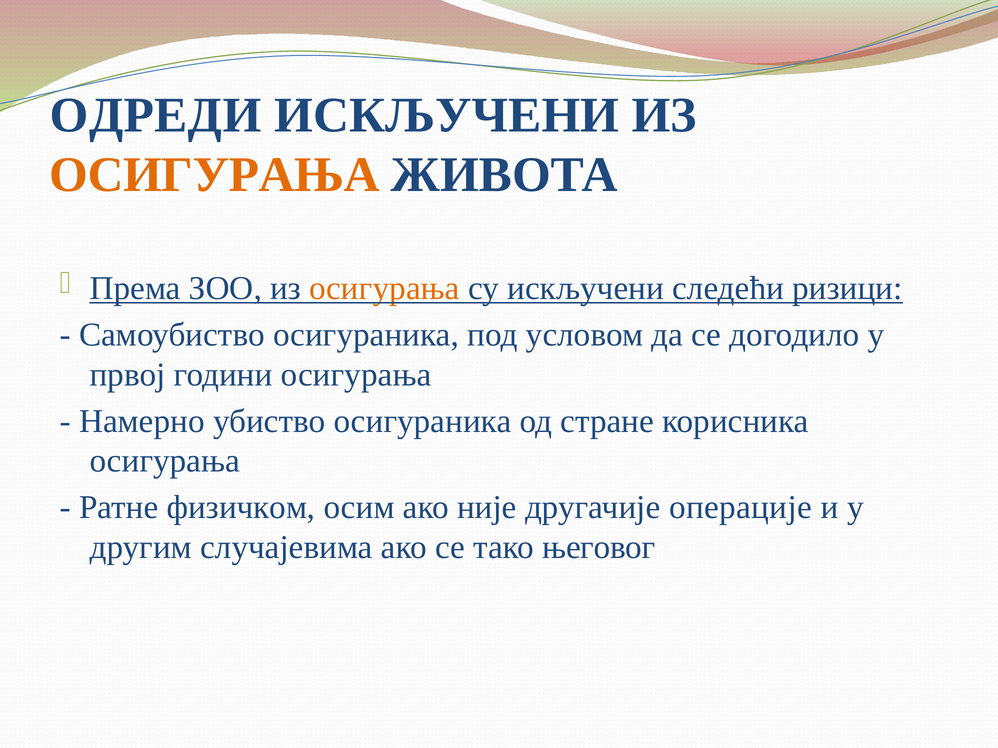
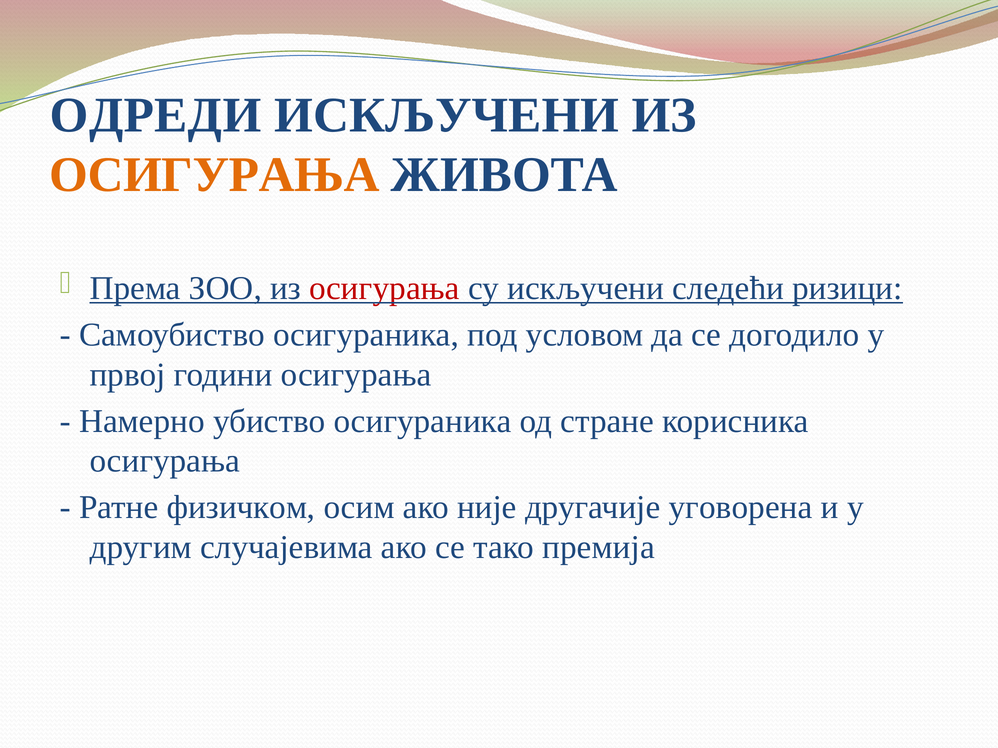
осигурања at (385, 288) colour: orange -> red
операције: операције -> уговорена
његовог: његовог -> премија
